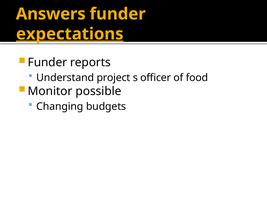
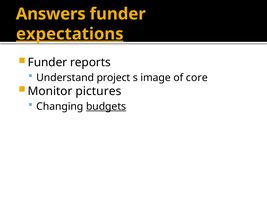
officer: officer -> image
food: food -> core
possible: possible -> pictures
budgets underline: none -> present
